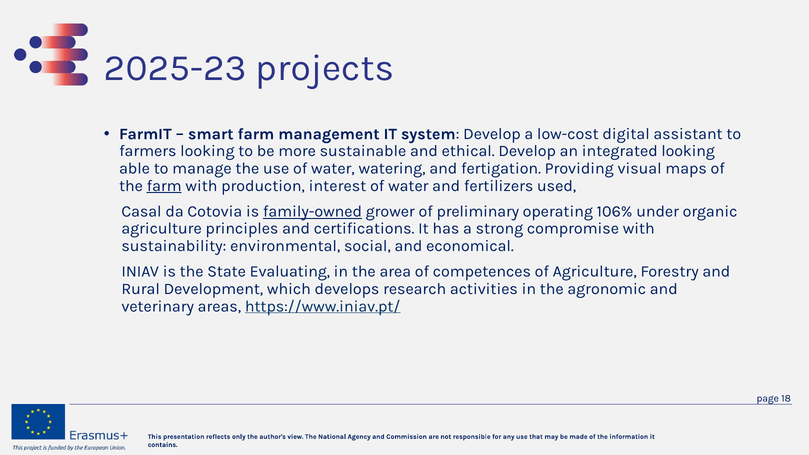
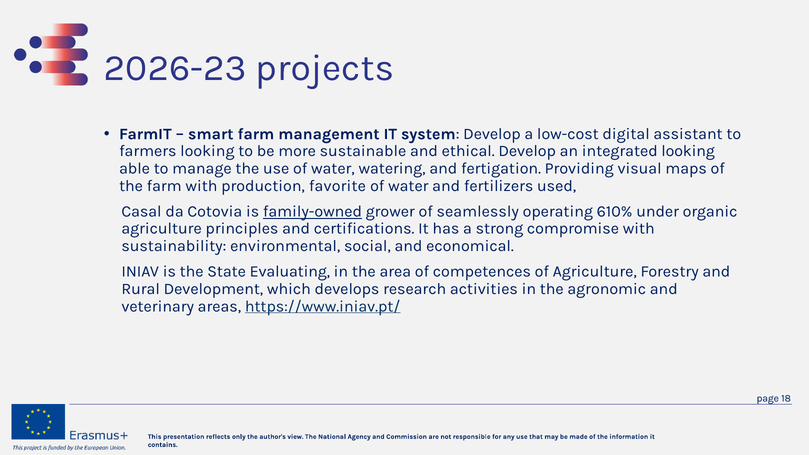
2025-23: 2025-23 -> 2026-23
farm at (164, 186) underline: present -> none
interest: interest -> favorite
preliminary: preliminary -> seamlessly
106%: 106% -> 610%
